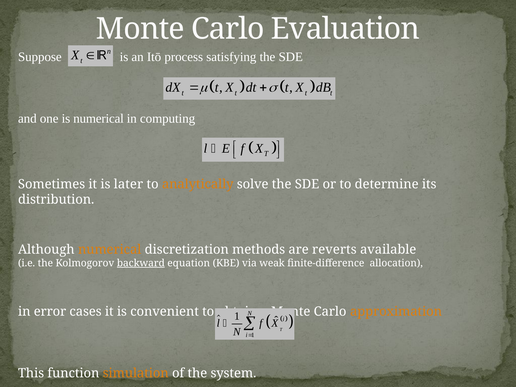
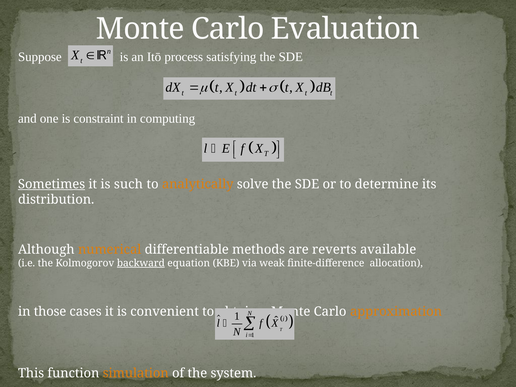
is numerical: numerical -> constraint
Sometimes underline: none -> present
later: later -> such
discretization: discretization -> differentiable
error: error -> those
